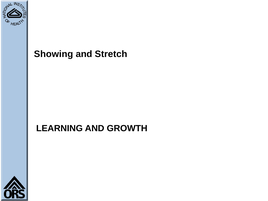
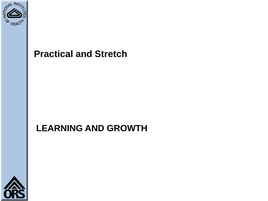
Showing: Showing -> Practical
